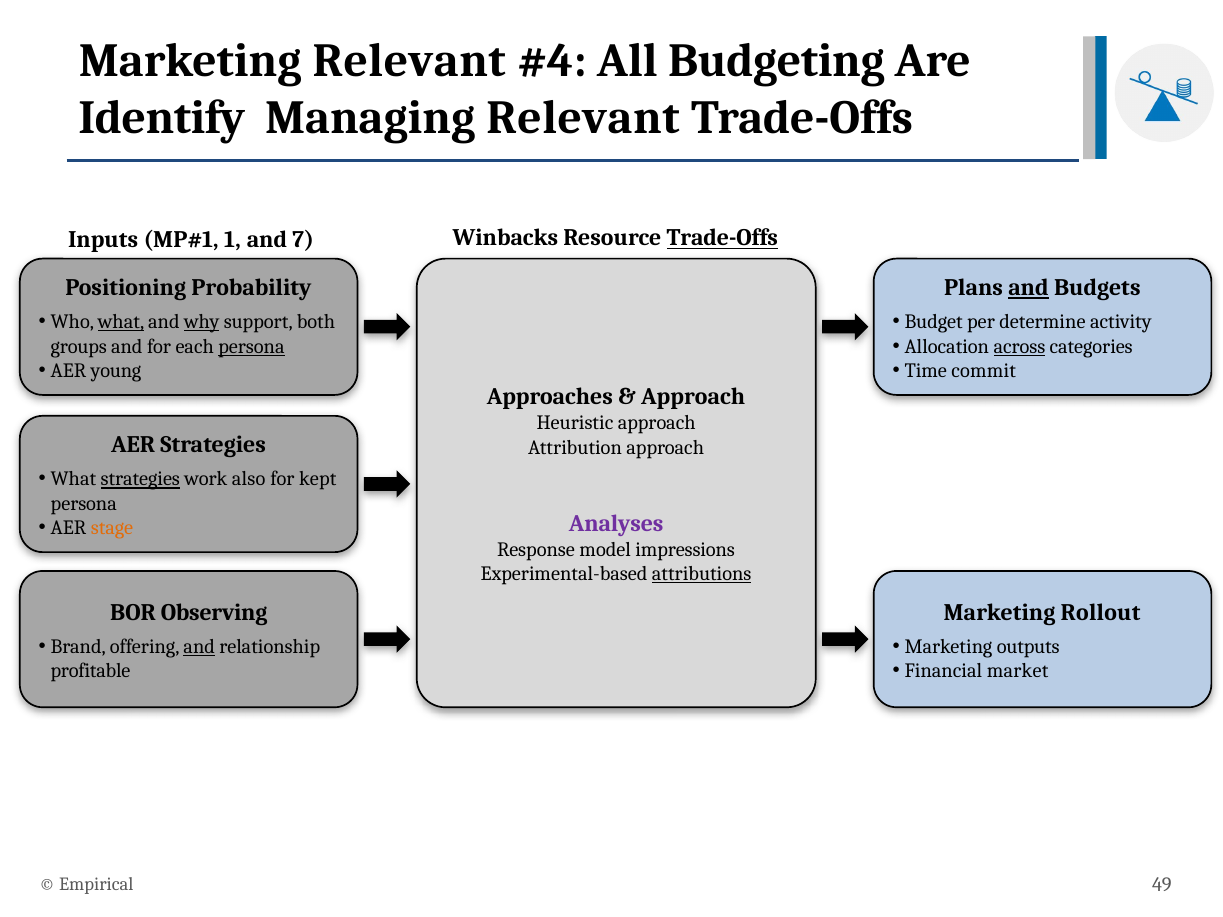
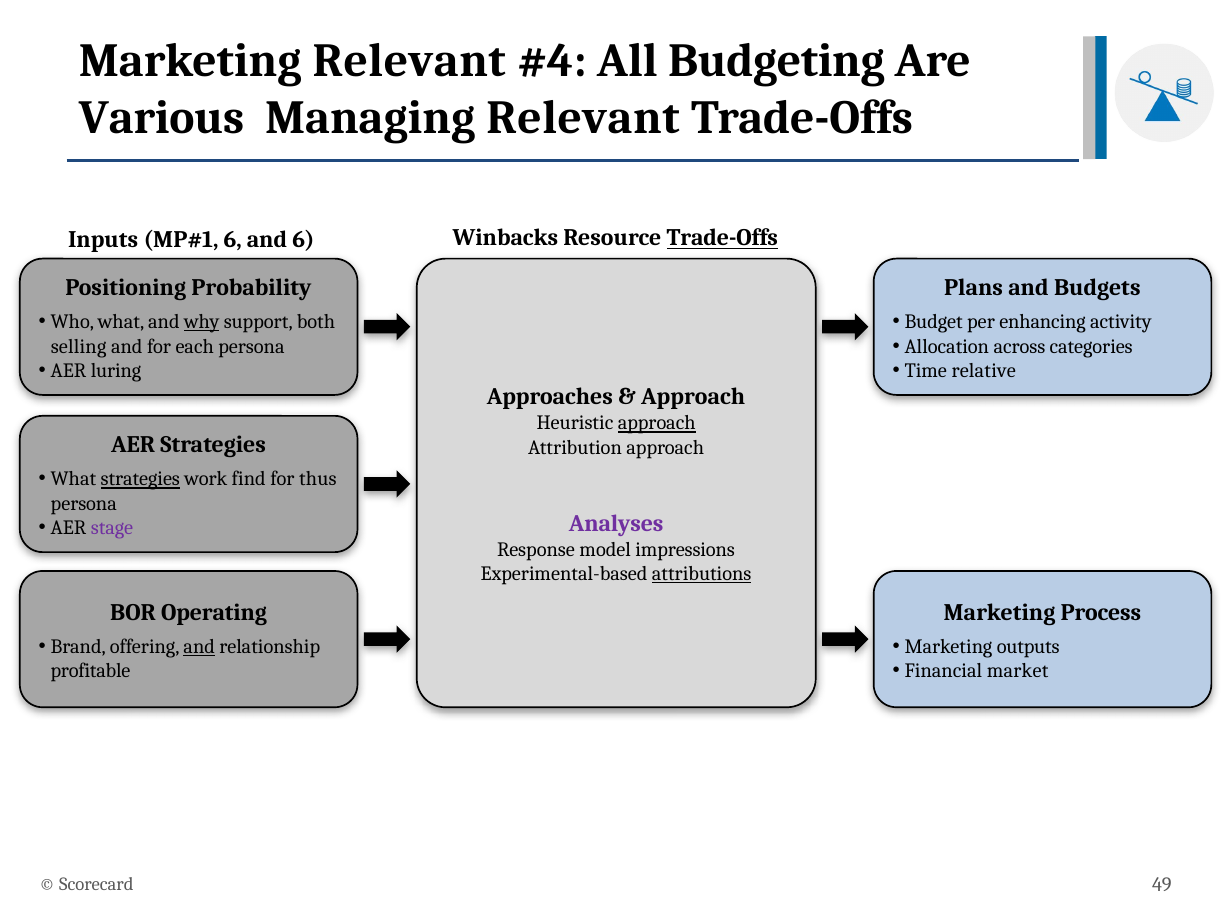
Identify: Identify -> Various
1 at (233, 240): 1 -> 6
and 7: 7 -> 6
and at (1028, 288) underline: present -> none
what at (121, 322) underline: present -> none
determine: determine -> enhancing
across underline: present -> none
groups: groups -> selling
persona at (251, 347) underline: present -> none
young: young -> luring
commit: commit -> relative
approach at (657, 423) underline: none -> present
also: also -> find
kept: kept -> thus
stage colour: orange -> purple
Observing: Observing -> Operating
Rollout: Rollout -> Process
Empirical: Empirical -> Scorecard
